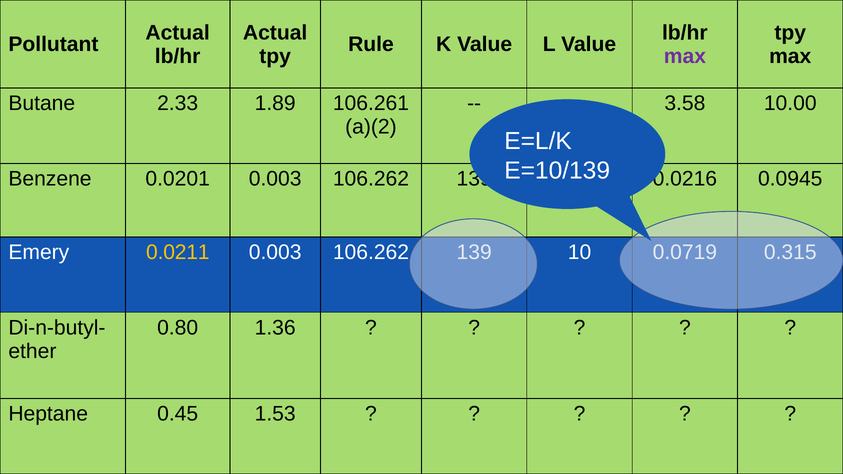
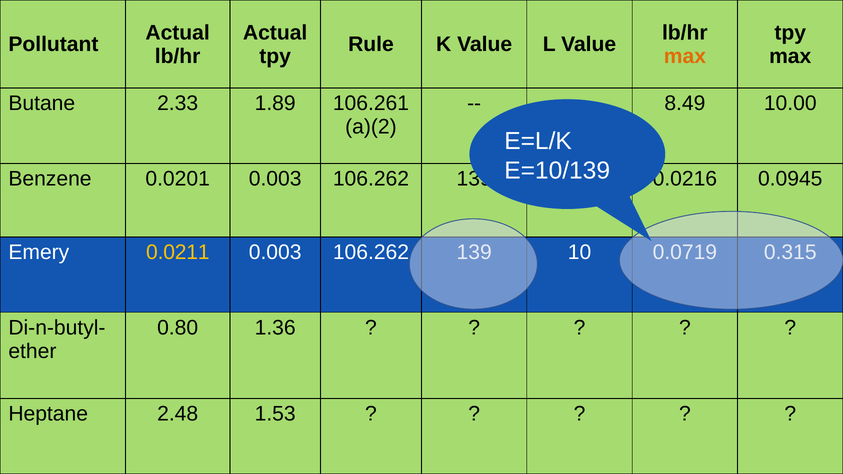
max at (685, 56) colour: purple -> orange
3.58: 3.58 -> 8.49
0.45: 0.45 -> 2.48
